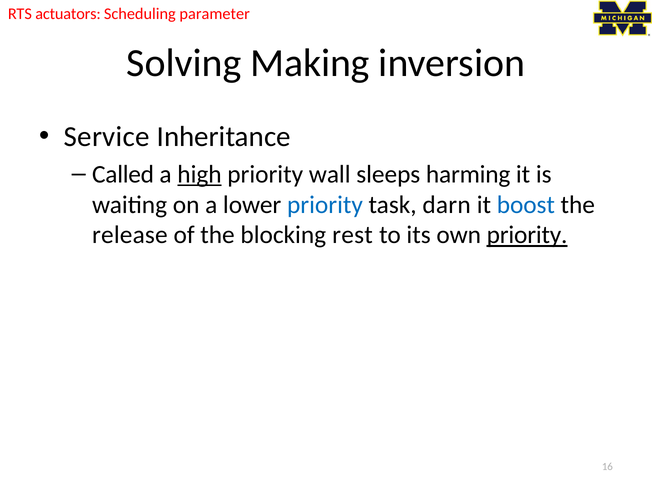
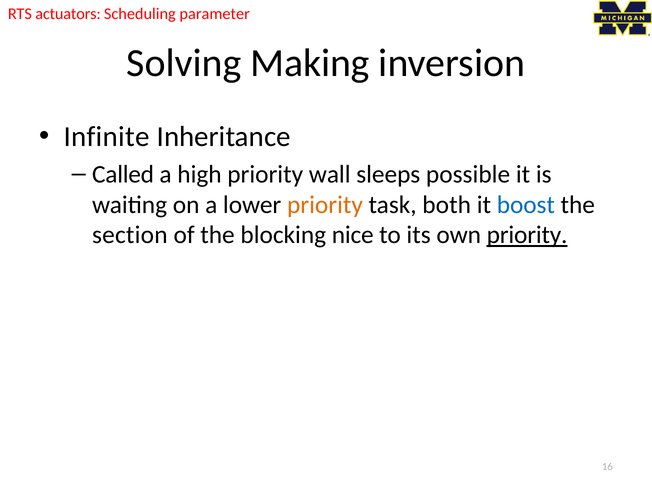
Service: Service -> Infinite
high underline: present -> none
harming: harming -> possible
priority at (325, 205) colour: blue -> orange
darn: darn -> both
release: release -> section
rest: rest -> nice
